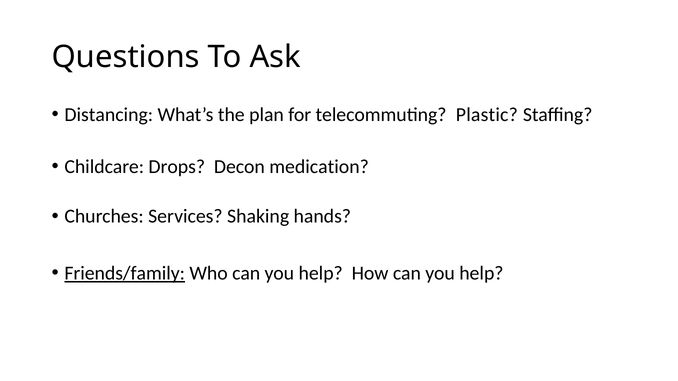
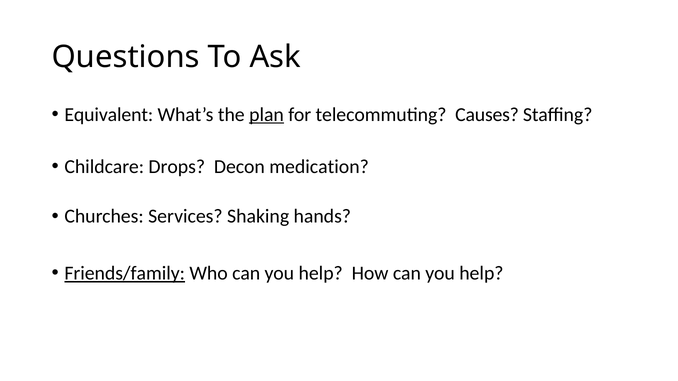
Distancing: Distancing -> Equivalent
plan underline: none -> present
Plastic: Plastic -> Causes
